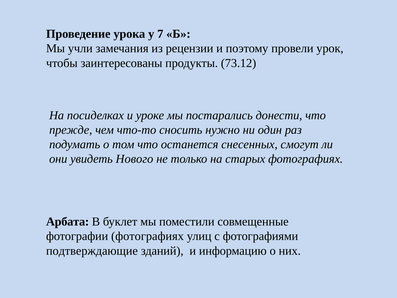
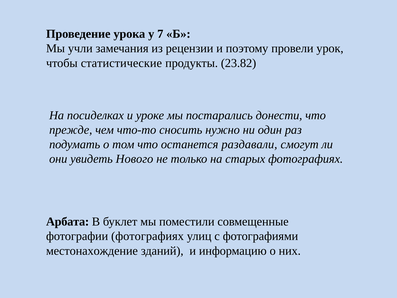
заинтересованы: заинтересованы -> статистические
73.12: 73.12 -> 23.82
снесенных: снесенных -> раздавали
подтверждающие: подтверждающие -> местонахождение
